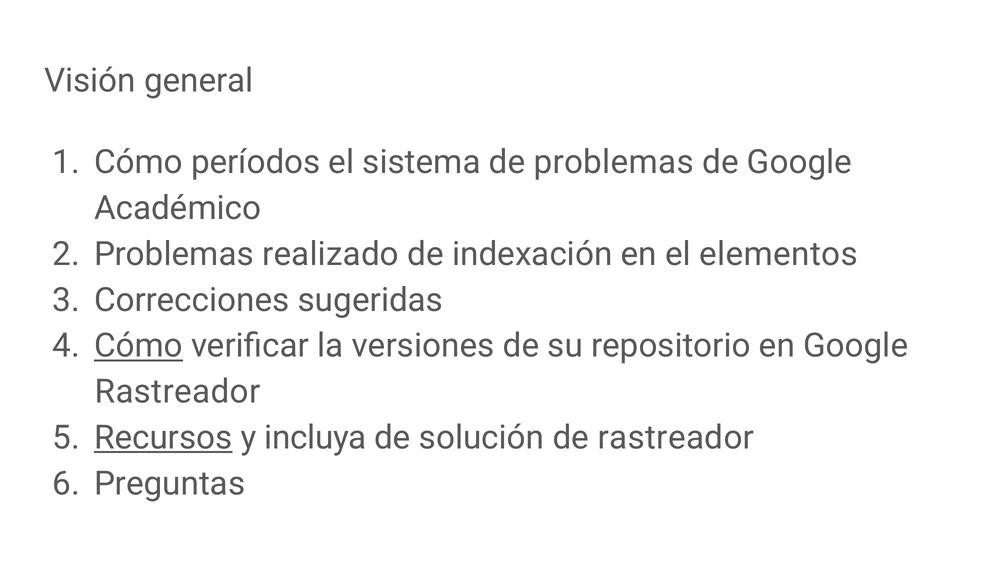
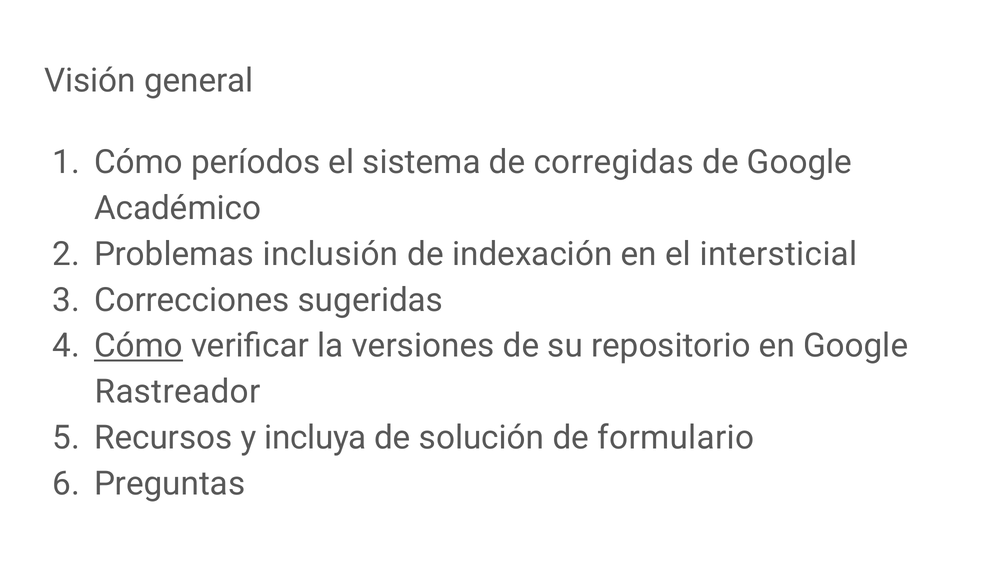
de problemas: problemas -> corregidas
realizado: realizado -> inclusión
elementos: elementos -> intersticial
Recursos underline: present -> none
de rastreador: rastreador -> formulario
